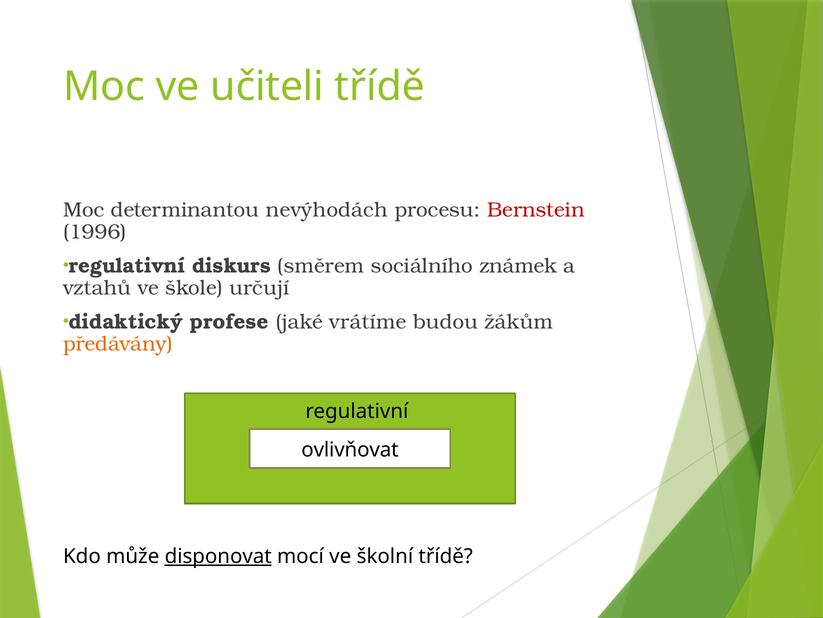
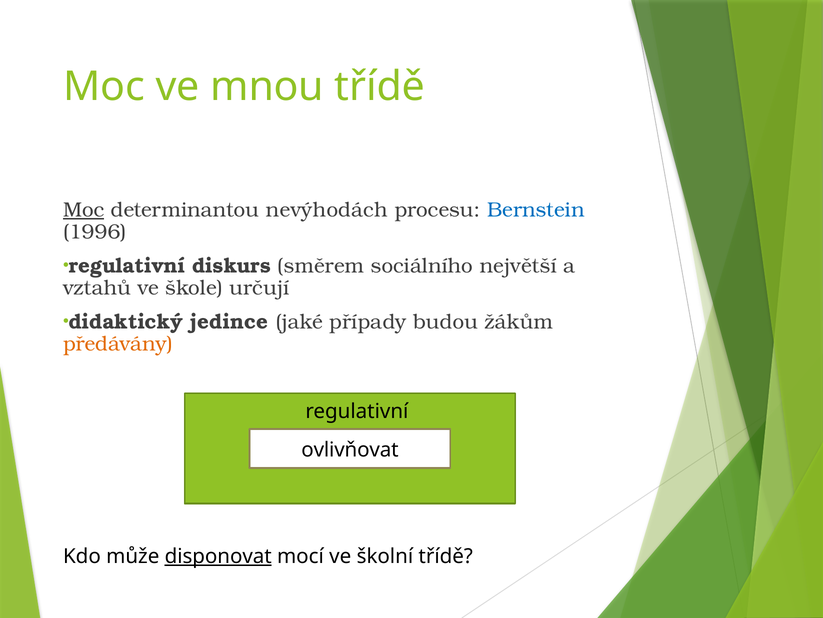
učiteli: učiteli -> mnou
Moc at (84, 210) underline: none -> present
Bernstein colour: red -> blue
známek: známek -> největší
profese: profese -> jedince
vrátíme: vrátíme -> případy
